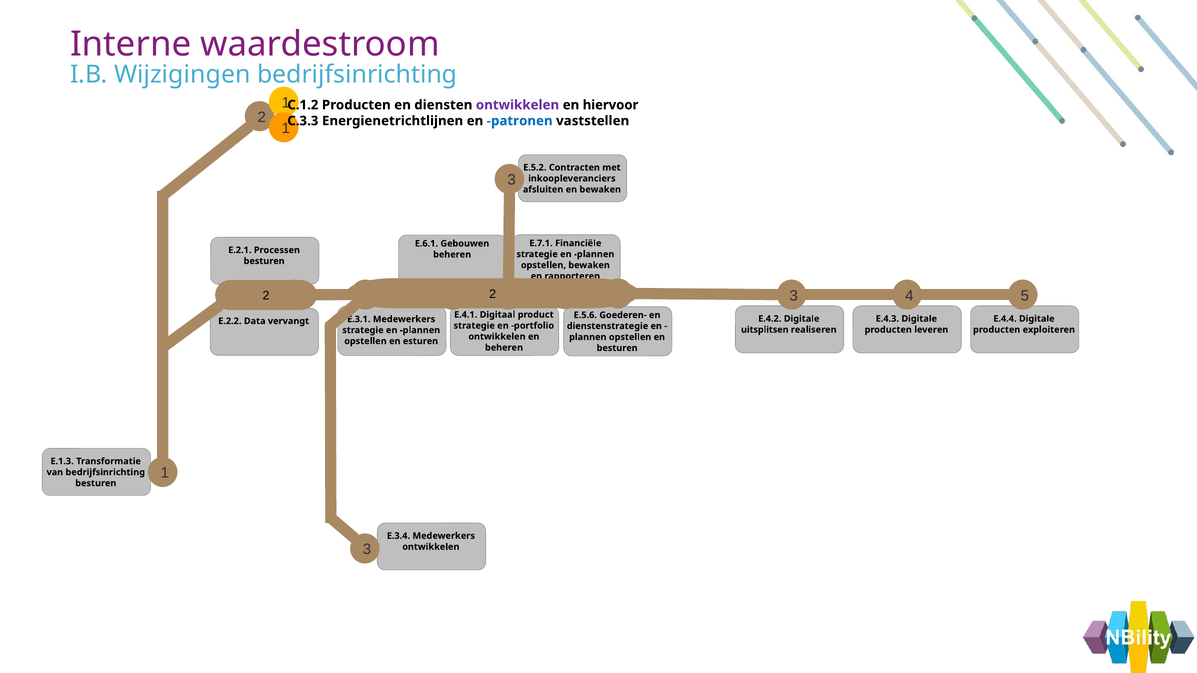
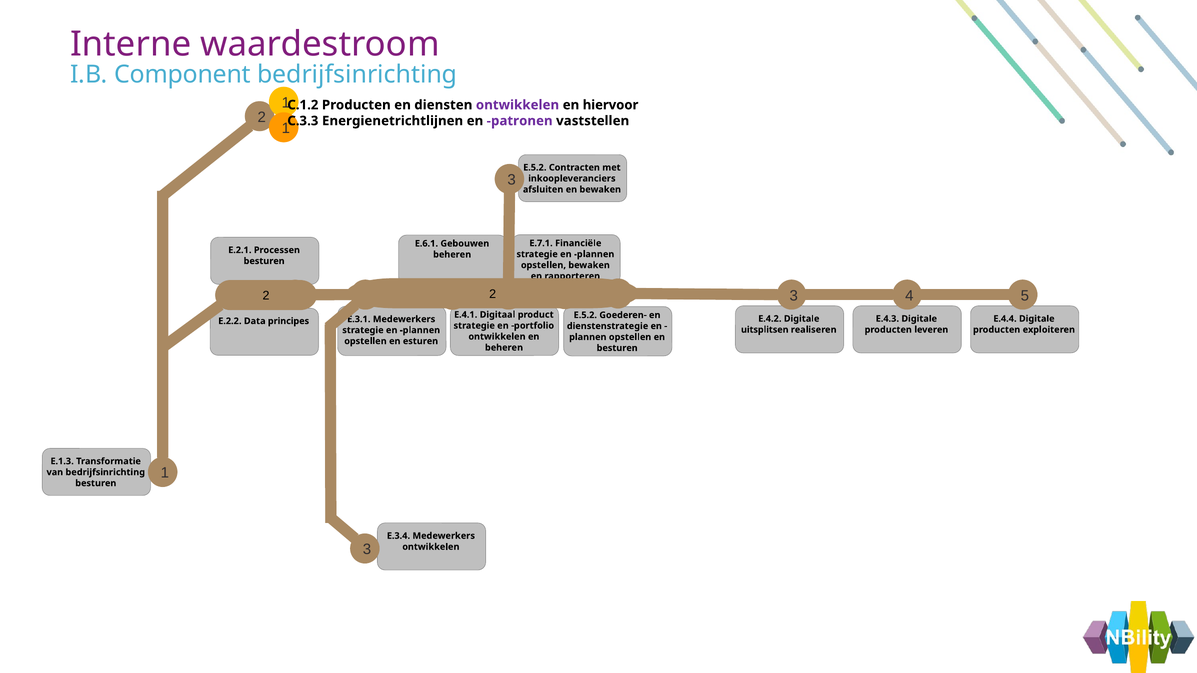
Wijzigingen: Wijzigingen -> Component
patronen colour: blue -> purple
E.5.6 at (585, 315): E.5.6 -> E.5.2
vervangt: vervangt -> principes
